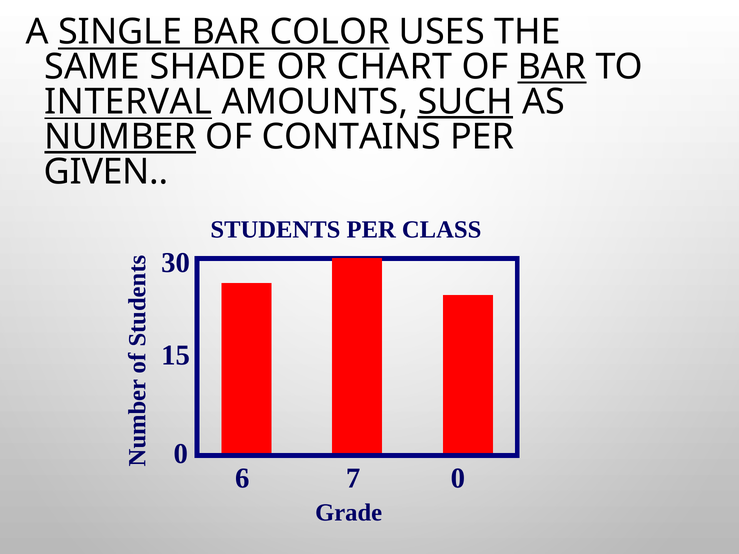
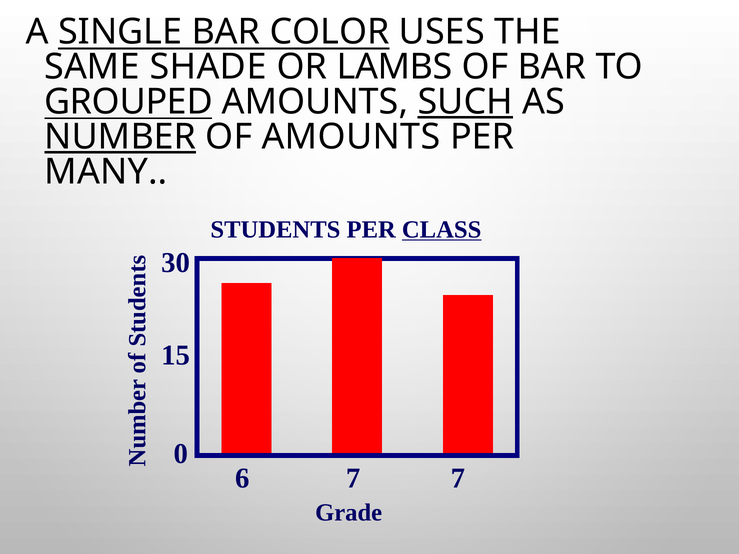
CHART: CHART -> LAMBS
BAR at (552, 67) underline: present -> none
INTERVAL: INTERVAL -> GROUPED
OF CONTAINS: CONTAINS -> AMOUNTS
GIVEN: GIVEN -> MANY
CLASS underline: none -> present
7 0: 0 -> 7
